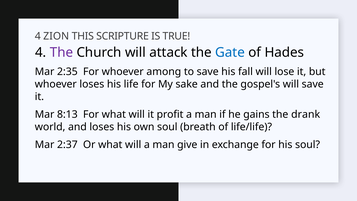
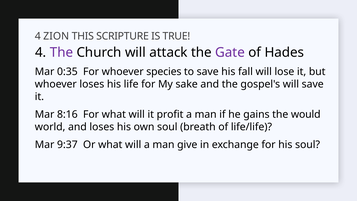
Gate colour: blue -> purple
2:35: 2:35 -> 0:35
among: among -> species
8:13: 8:13 -> 8:16
drank: drank -> would
2:37: 2:37 -> 9:37
